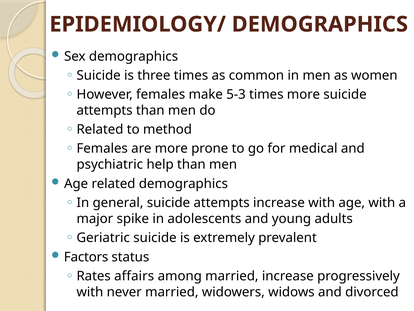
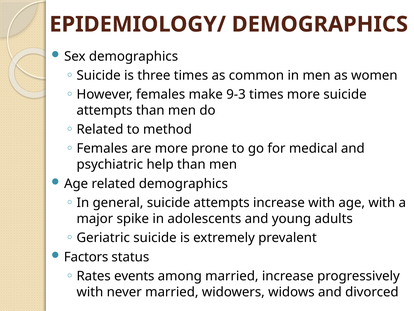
5-3: 5-3 -> 9-3
affairs: affairs -> events
